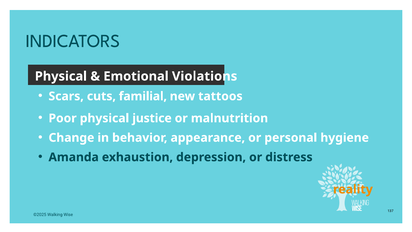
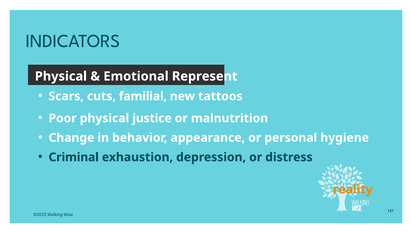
Violations: Violations -> Represent
Amanda: Amanda -> Criminal
